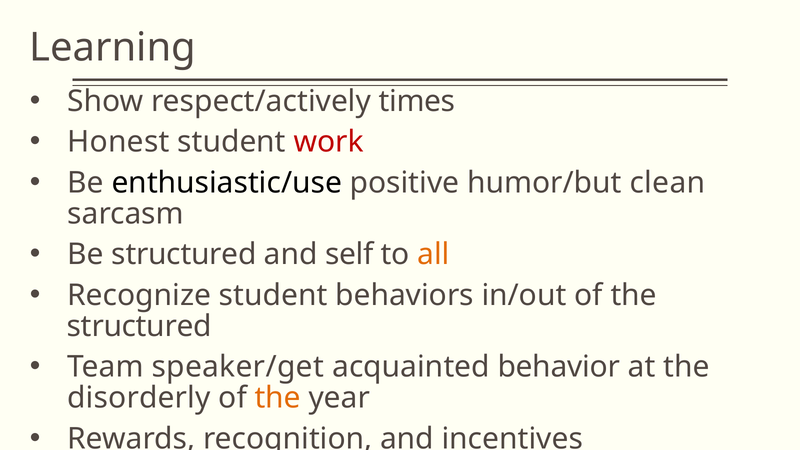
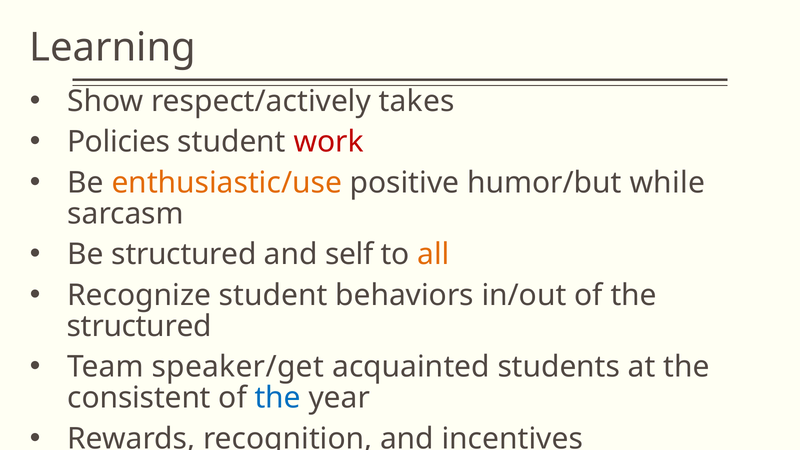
times: times -> takes
Honest: Honest -> Policies
enthusiastic/use colour: black -> orange
clean: clean -> while
behavior: behavior -> students
disorderly: disorderly -> consistent
the at (278, 398) colour: orange -> blue
